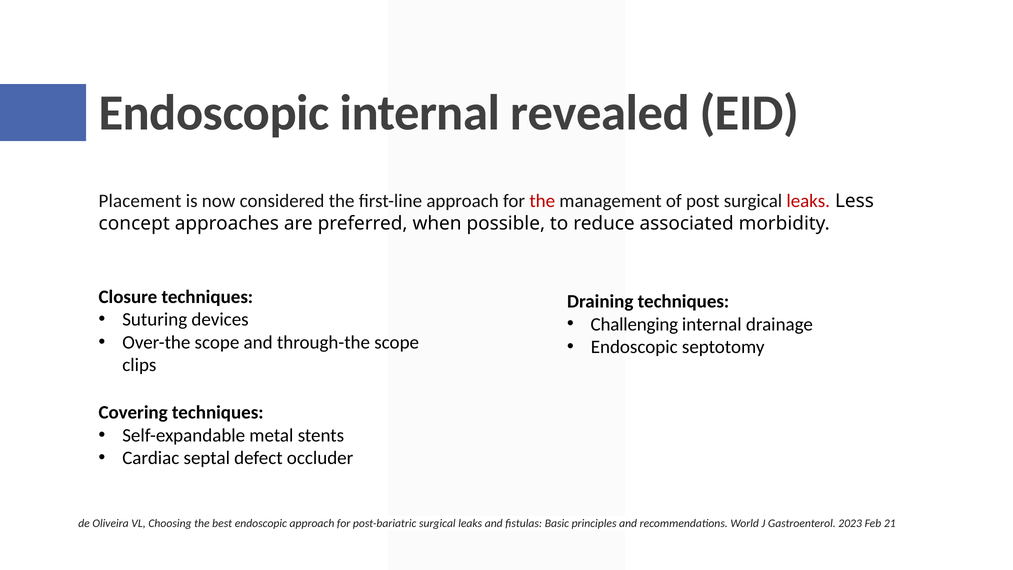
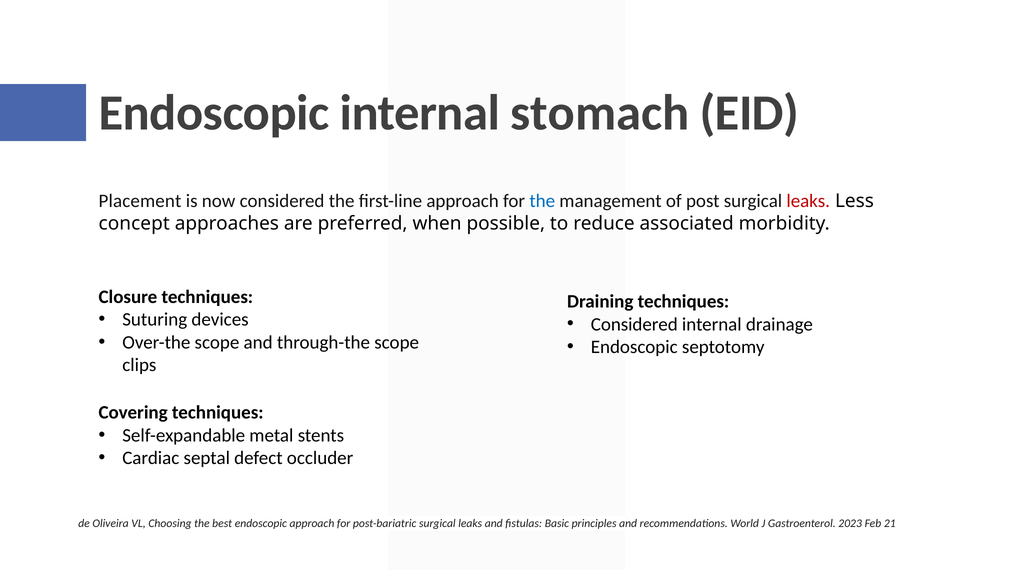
revealed: revealed -> stomach
the at (542, 201) colour: red -> blue
Challenging at (634, 324): Challenging -> Considered
